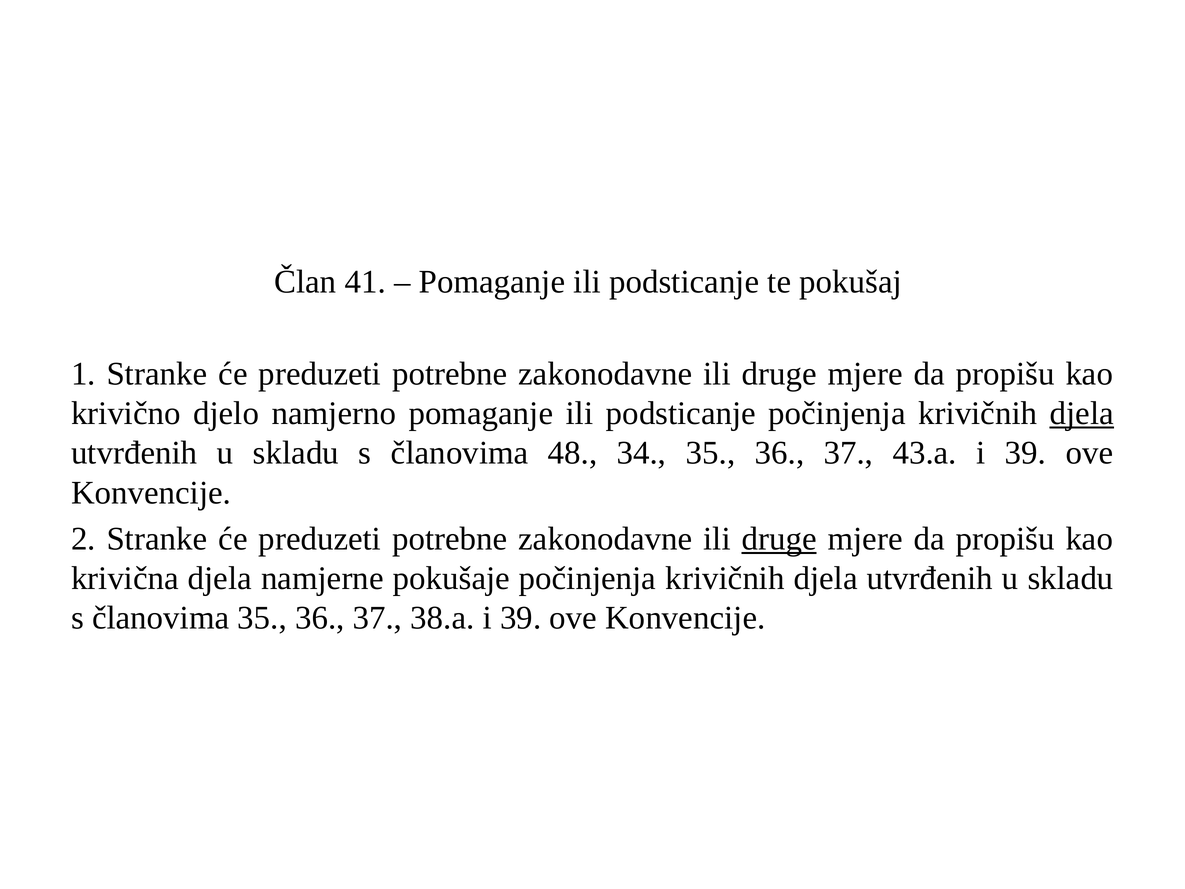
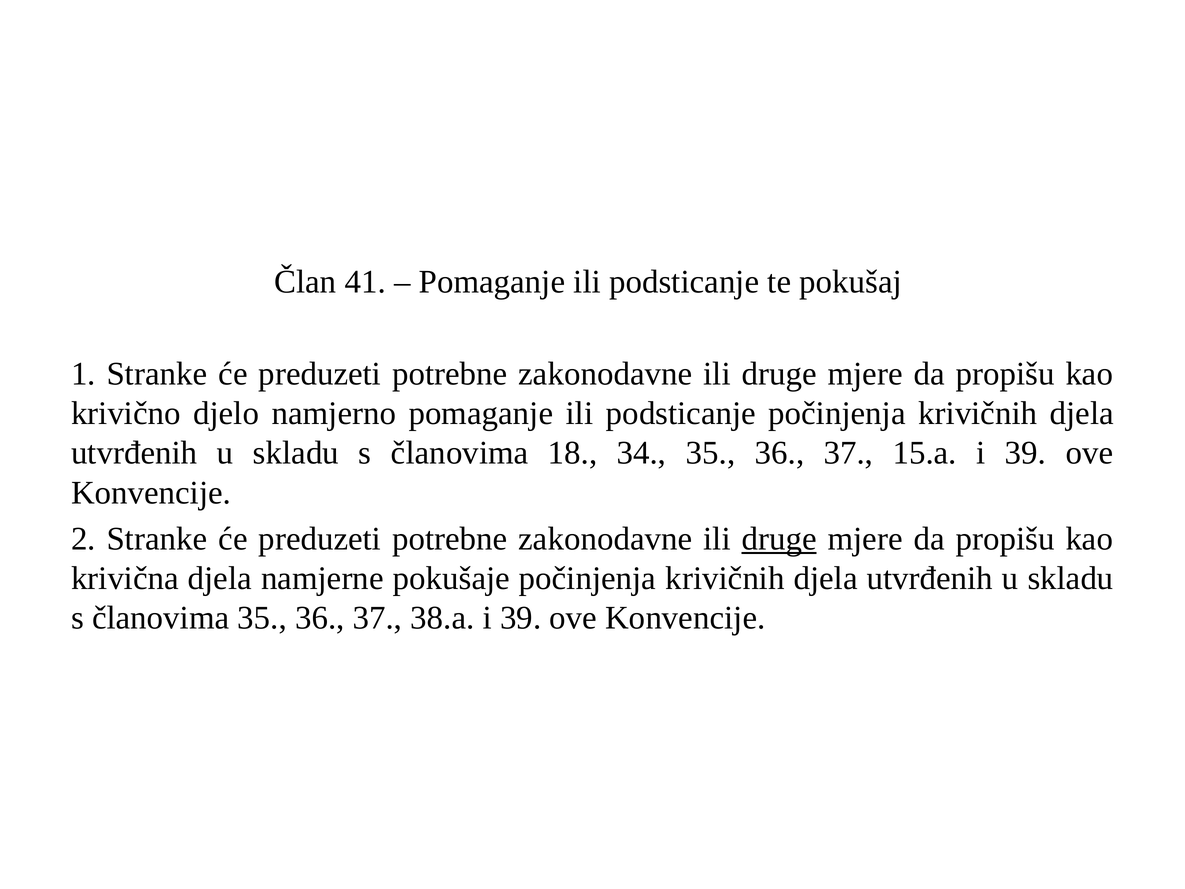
djela at (1082, 413) underline: present -> none
48: 48 -> 18
43.a: 43.a -> 15.a
